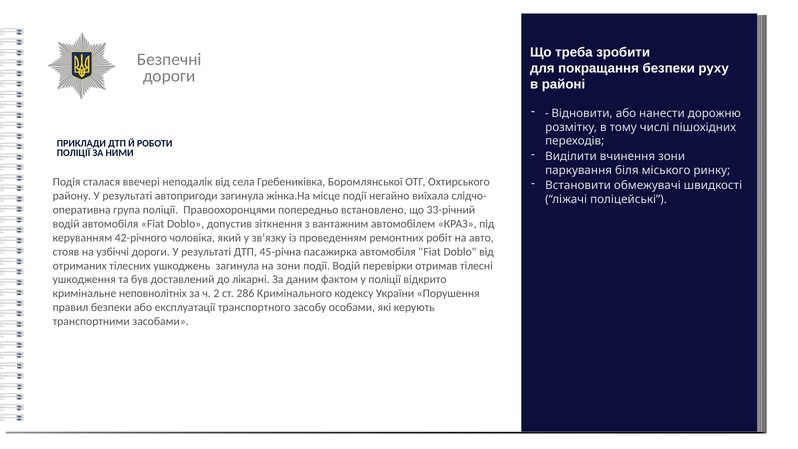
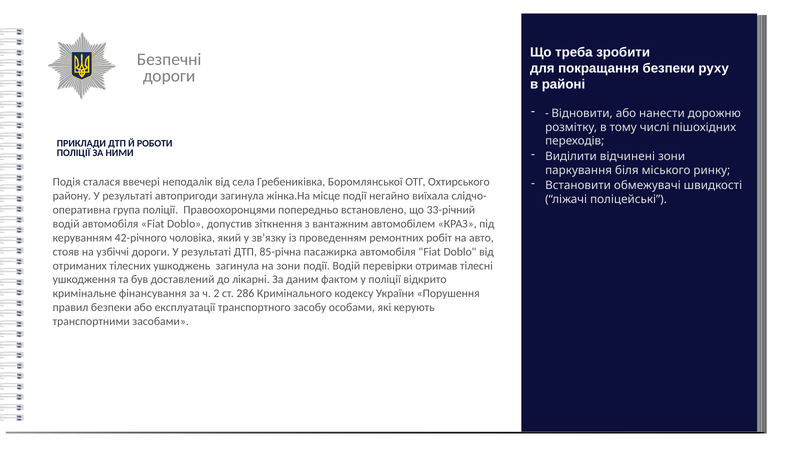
вчинення: вчинення -> відчинені
45-річна: 45-річна -> 85-річна
неповнолітніх: неповнолітніх -> фінансування
